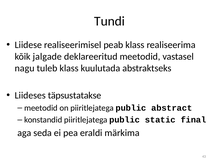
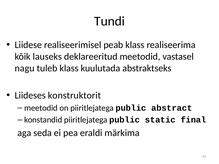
jalgade: jalgade -> lauseks
täpsustatakse: täpsustatakse -> konstruktorit
